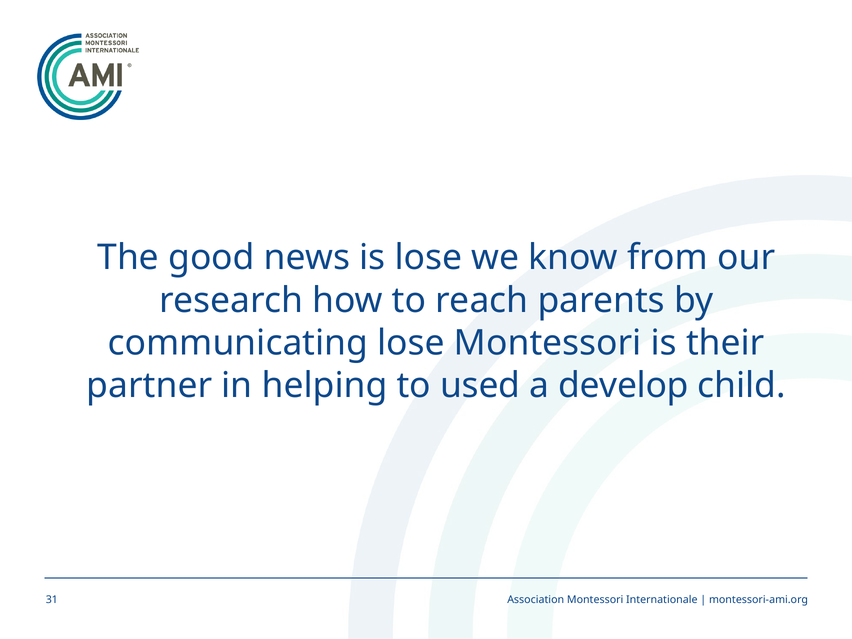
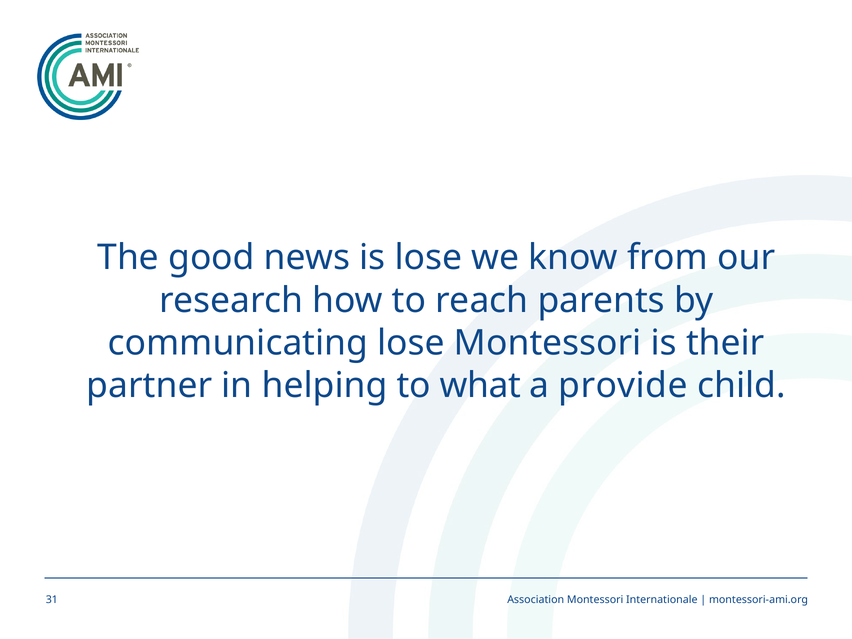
used: used -> what
develop: develop -> provide
